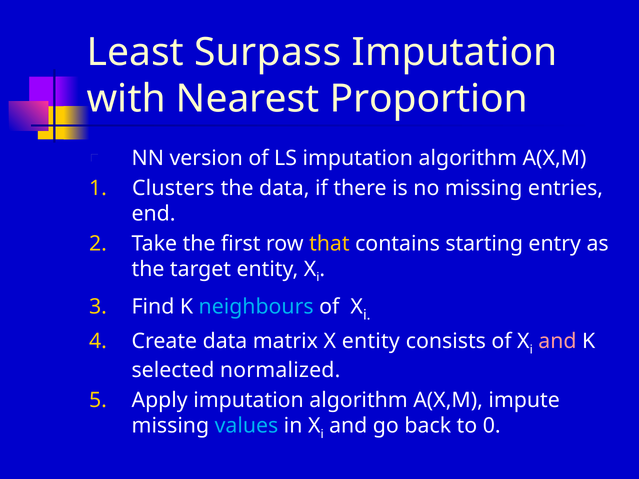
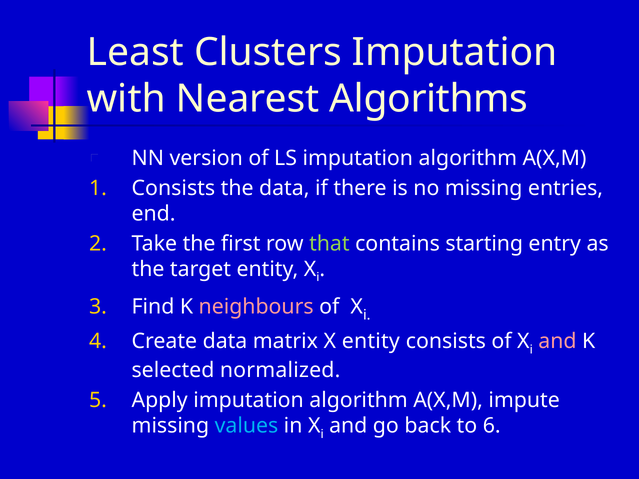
Surpass: Surpass -> Clusters
Proportion: Proportion -> Algorithms
1 Clusters: Clusters -> Consists
that colour: yellow -> light green
neighbours colour: light blue -> pink
0: 0 -> 6
